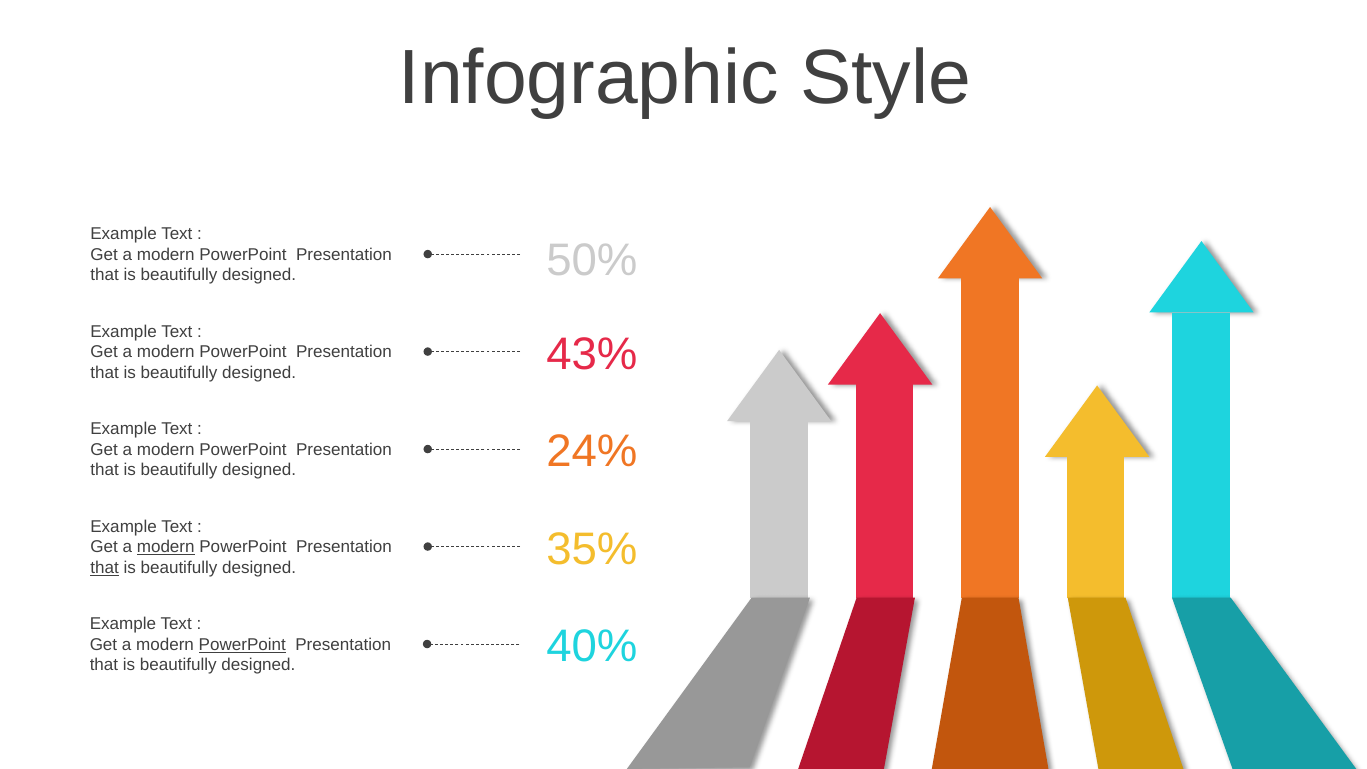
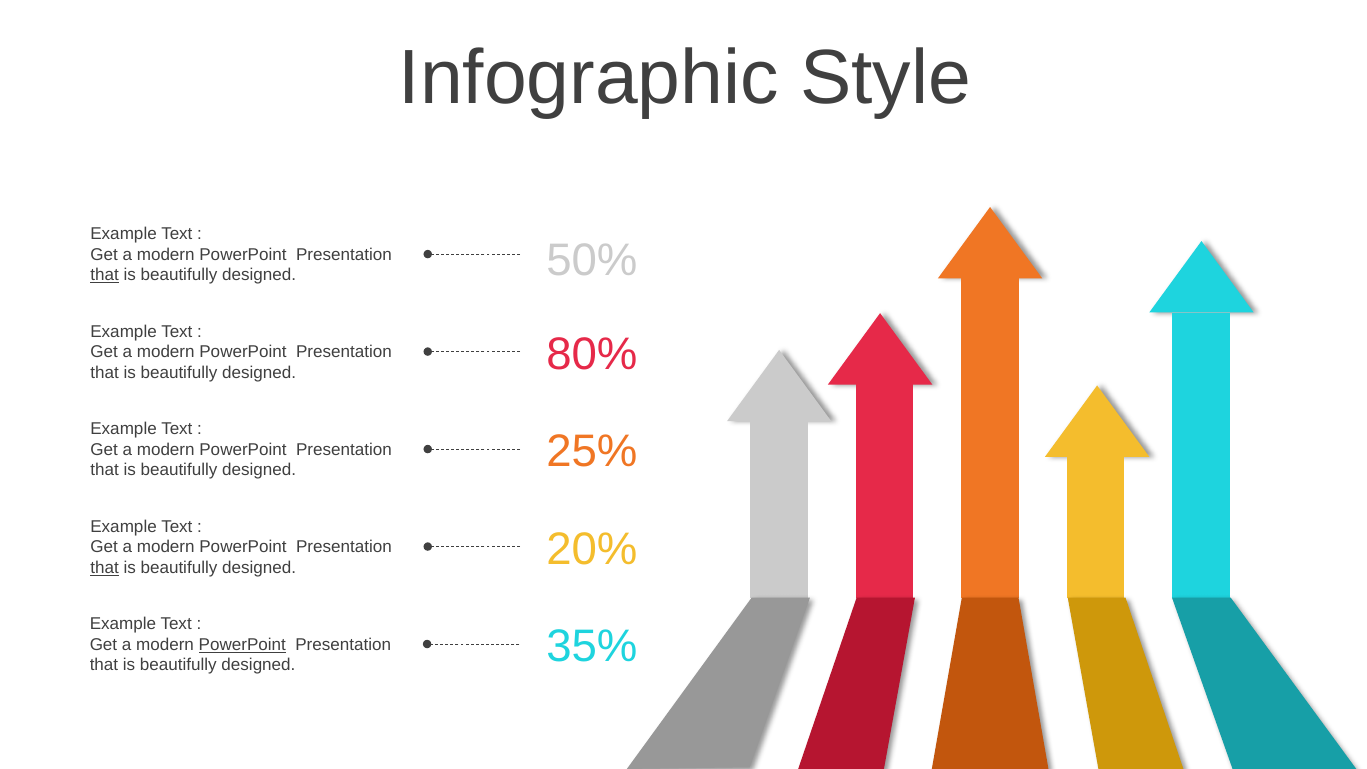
that at (105, 275) underline: none -> present
43%: 43% -> 80%
24%: 24% -> 25%
35%: 35% -> 20%
modern at (166, 547) underline: present -> none
40%: 40% -> 35%
